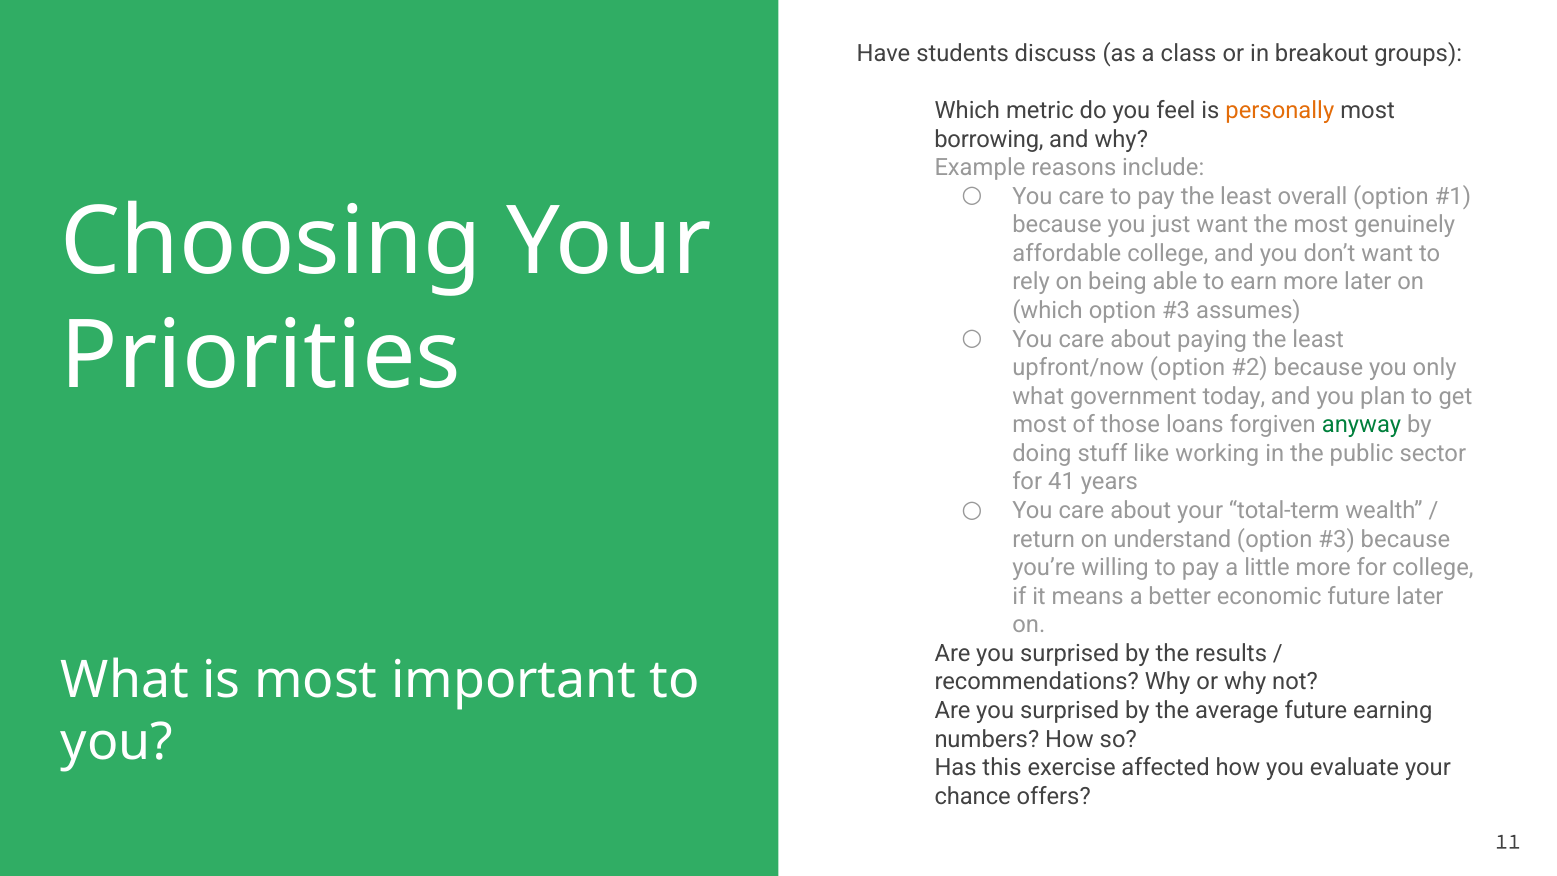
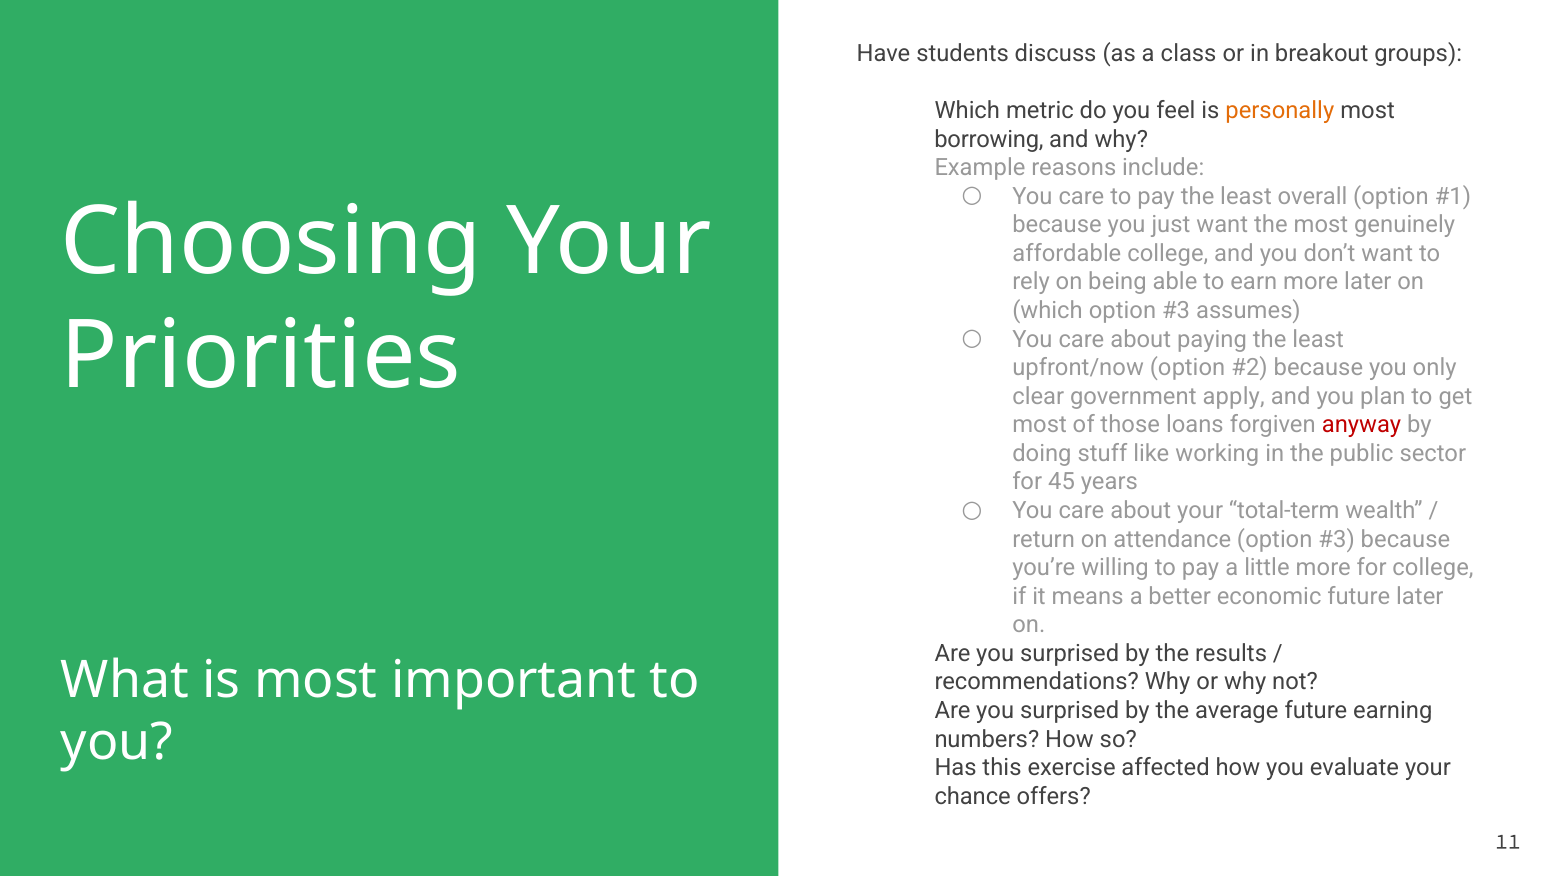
what at (1038, 396): what -> clear
today: today -> apply
anyway colour: green -> red
41: 41 -> 45
understand: understand -> attendance
